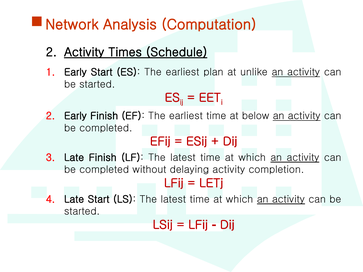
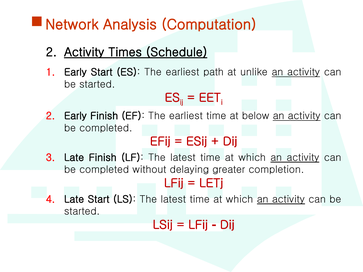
plan: plan -> path
delaying activity: activity -> greater
